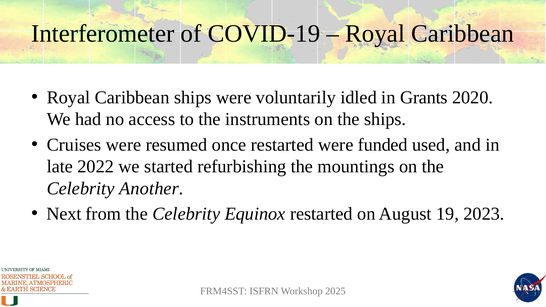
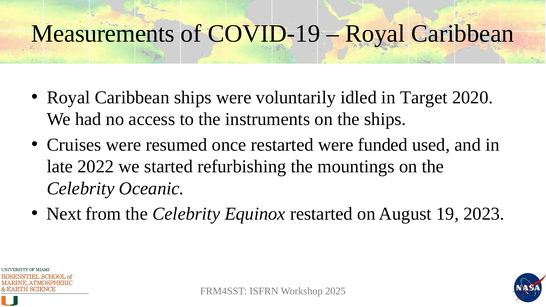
Interferometer: Interferometer -> Measurements
Grants: Grants -> Target
Another: Another -> Oceanic
